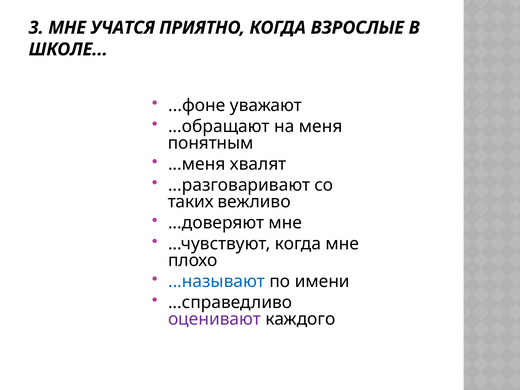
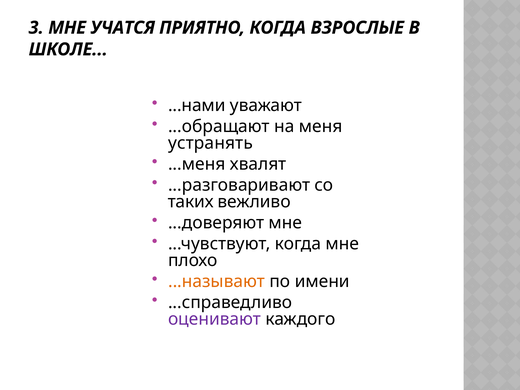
...фоне: ...фоне -> ...нами
понятным: понятным -> устранять
...называют colour: blue -> orange
